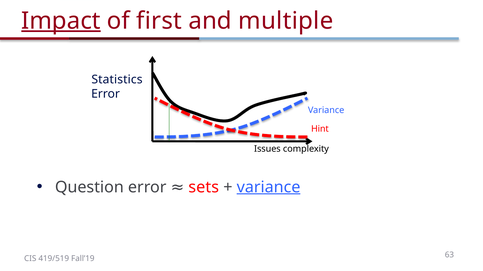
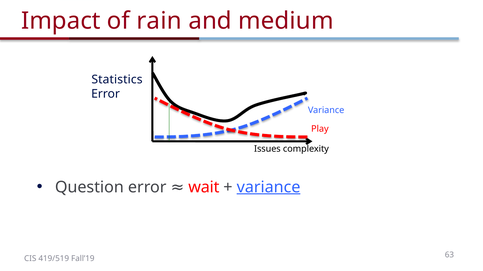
Impact underline: present -> none
first: first -> rain
multiple: multiple -> medium
Hint: Hint -> Play
sets: sets -> wait
